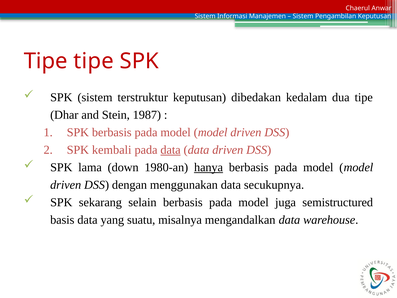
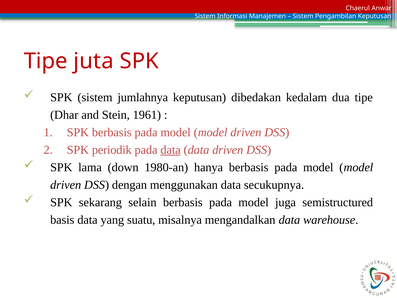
Tipe tipe: tipe -> juta
terstruktur: terstruktur -> jumlahnya
1987: 1987 -> 1961
kembali: kembali -> periodik
hanya underline: present -> none
